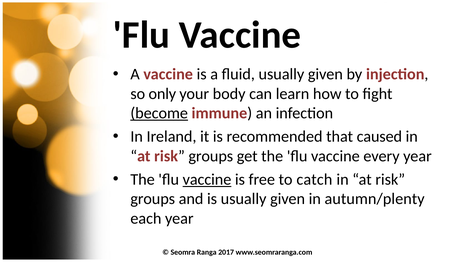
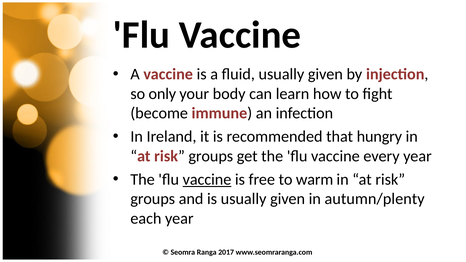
become underline: present -> none
caused: caused -> hungry
catch: catch -> warm
